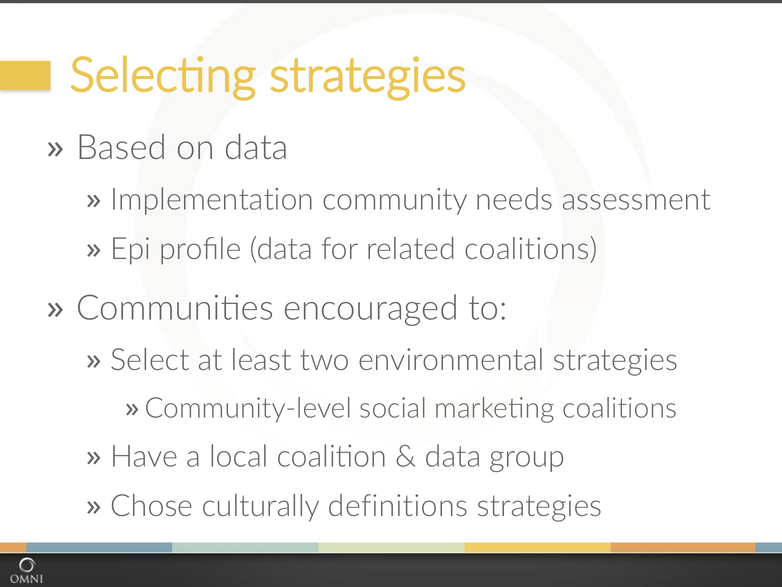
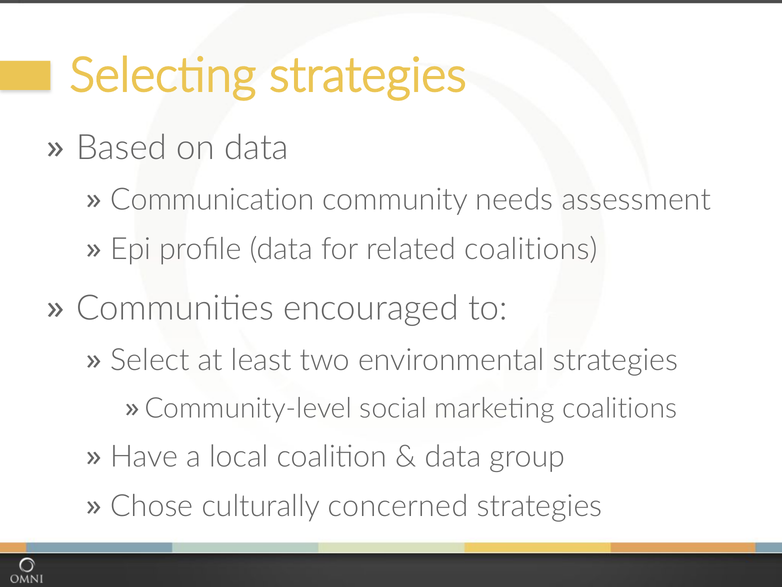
Implementation: Implementation -> Communication
definitions: definitions -> concerned
